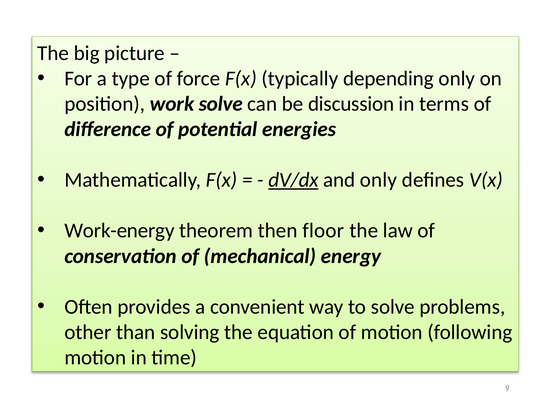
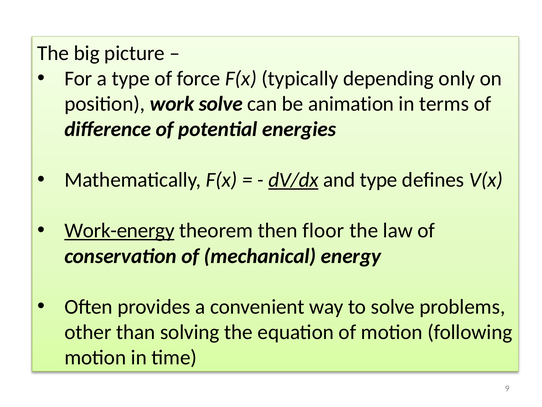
discussion: discussion -> animation
and only: only -> type
Work-energy underline: none -> present
